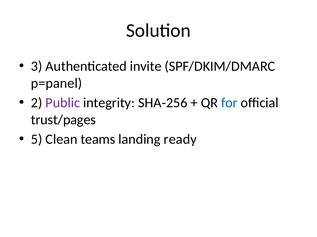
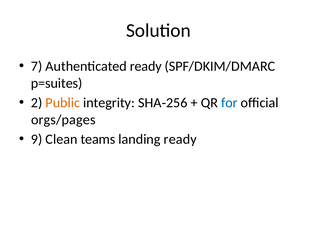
3: 3 -> 7
Authenticated invite: invite -> ready
p=panel: p=panel -> p=suites
Public colour: purple -> orange
trust/pages: trust/pages -> orgs/pages
5: 5 -> 9
